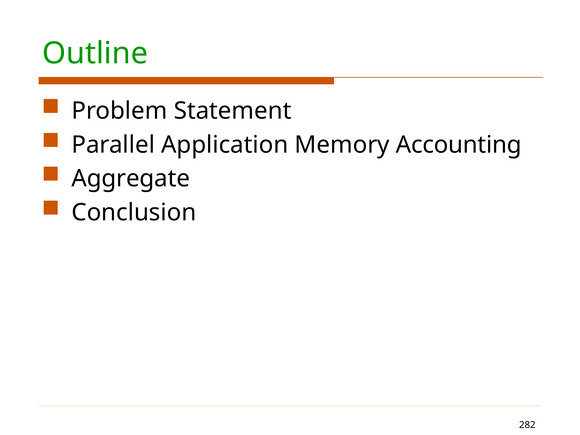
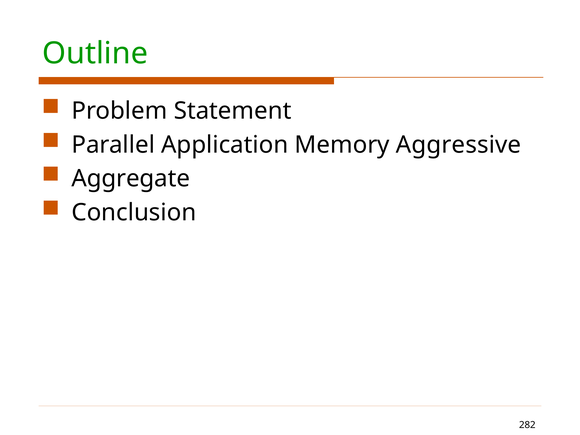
Accounting: Accounting -> Aggressive
